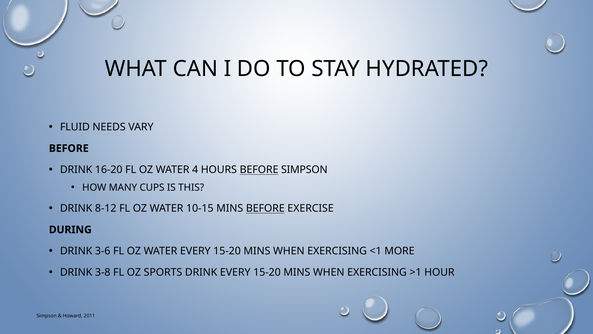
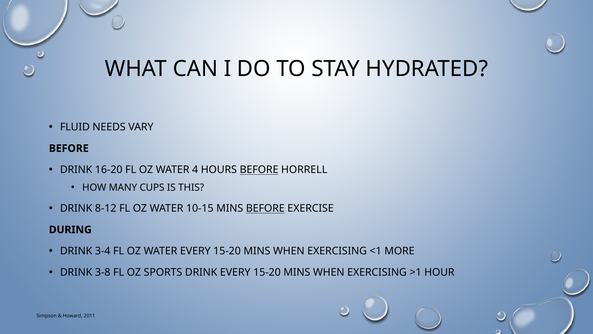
BEFORE SIMPSON: SIMPSON -> HORRELL
3-6: 3-6 -> 3-4
